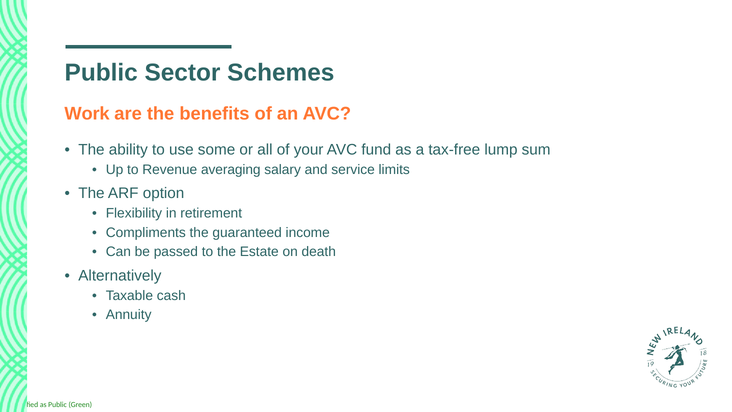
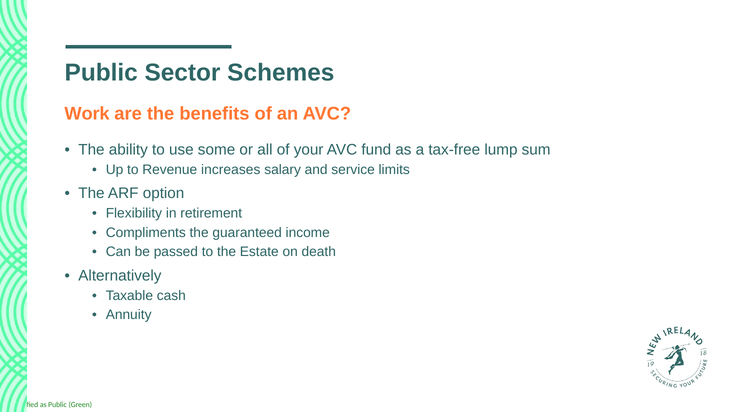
averaging: averaging -> increases
